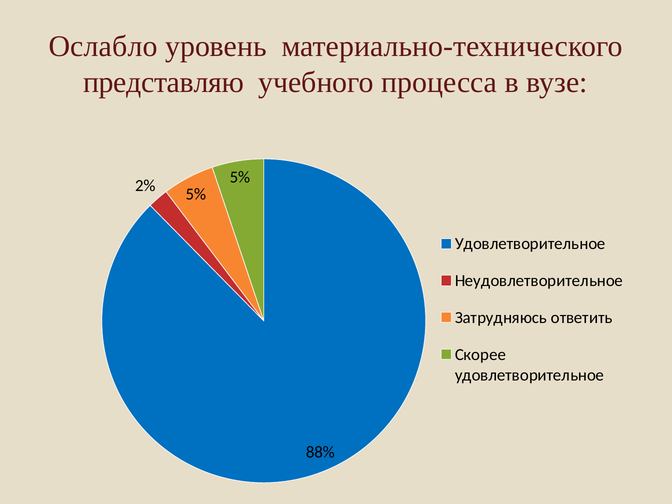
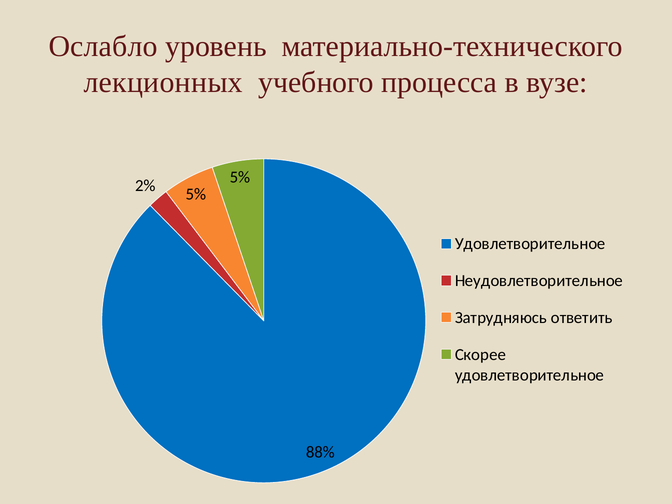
представляю: представляю -> лекционных
